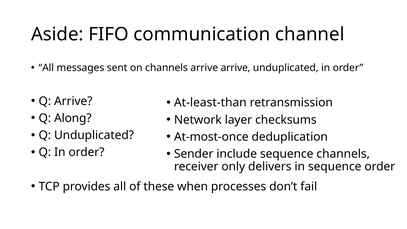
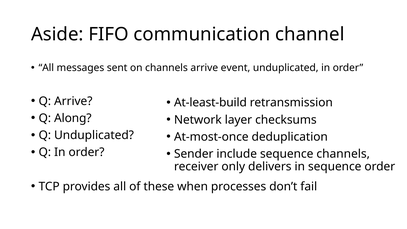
arrive arrive: arrive -> event
At-least-than: At-least-than -> At-least-build
